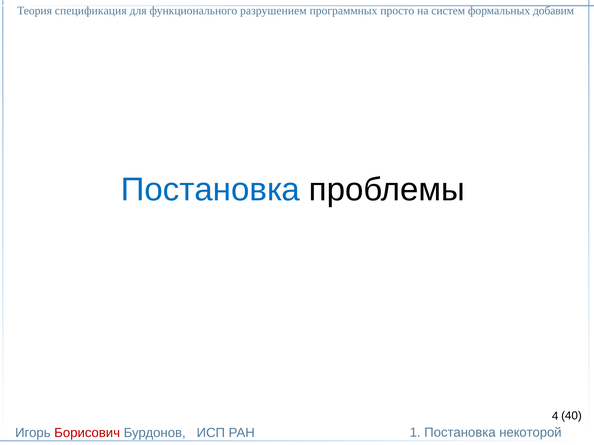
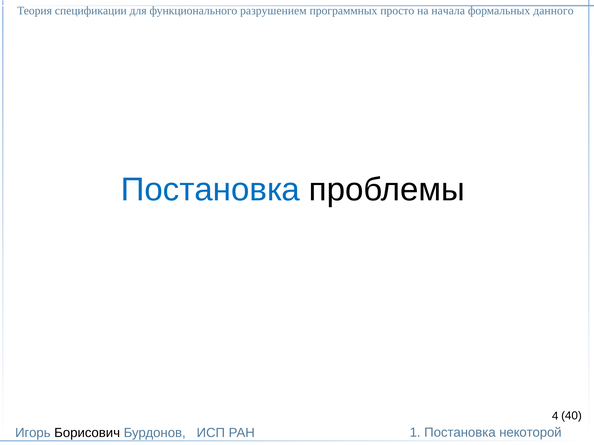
спецификация: спецификация -> спецификации
систем: систем -> начала
добавим: добавим -> данного
Борисович colour: red -> black
